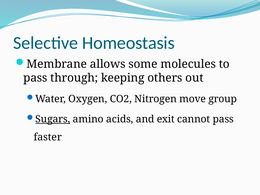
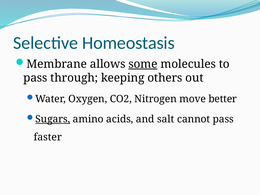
some underline: none -> present
group: group -> better
exit: exit -> salt
